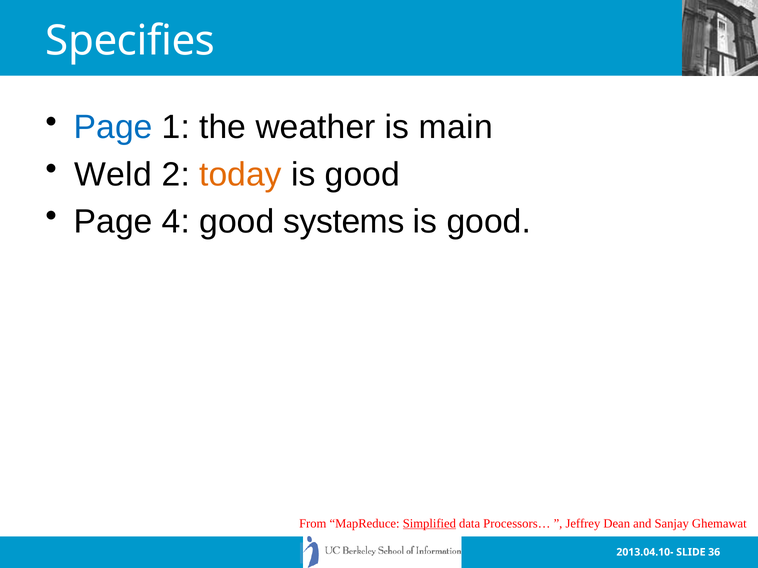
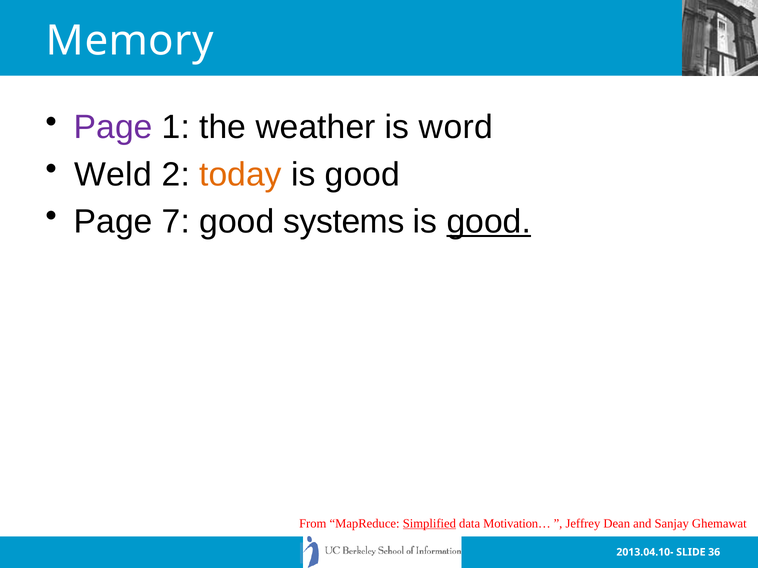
Specifies: Specifies -> Memory
Page at (113, 127) colour: blue -> purple
main: main -> word
4: 4 -> 7
good at (489, 222) underline: none -> present
Processors…: Processors… -> Motivation…
